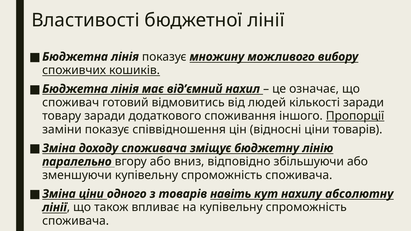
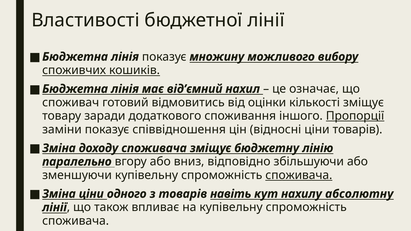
людей: людей -> оцінки
кількості заради: заради -> зміщує
споживача at (299, 175) underline: none -> present
